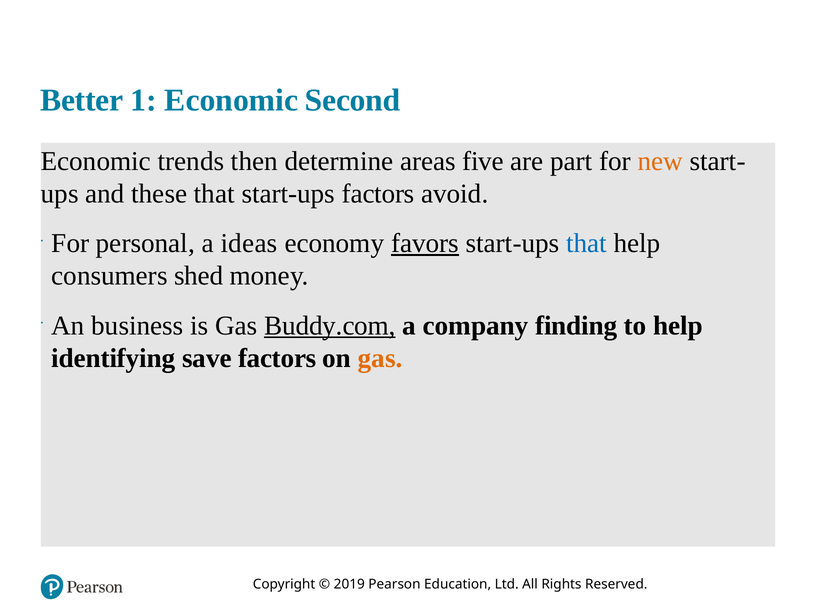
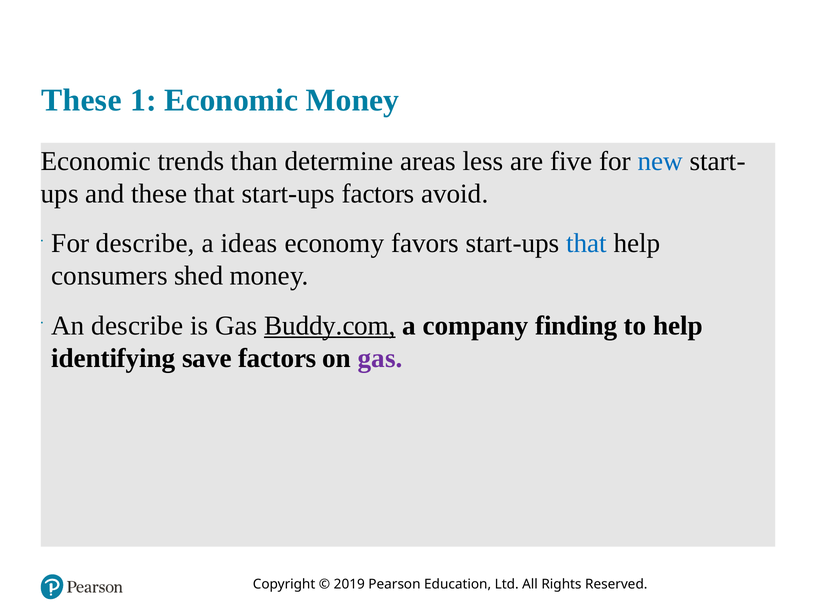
Better at (82, 100): Better -> These
Economic Second: Second -> Money
then: then -> than
five: five -> less
part: part -> five
new colour: orange -> blue
For personal: personal -> describe
favors underline: present -> none
An business: business -> describe
gas at (380, 358) colour: orange -> purple
